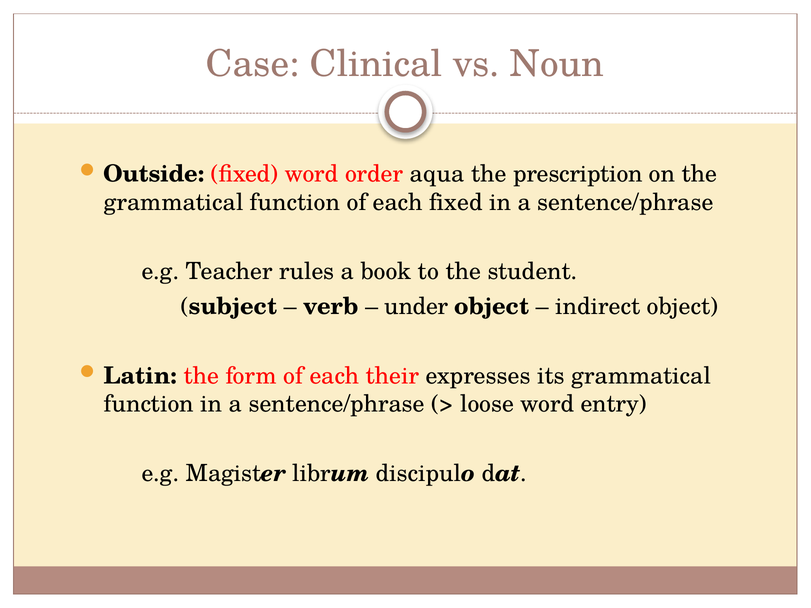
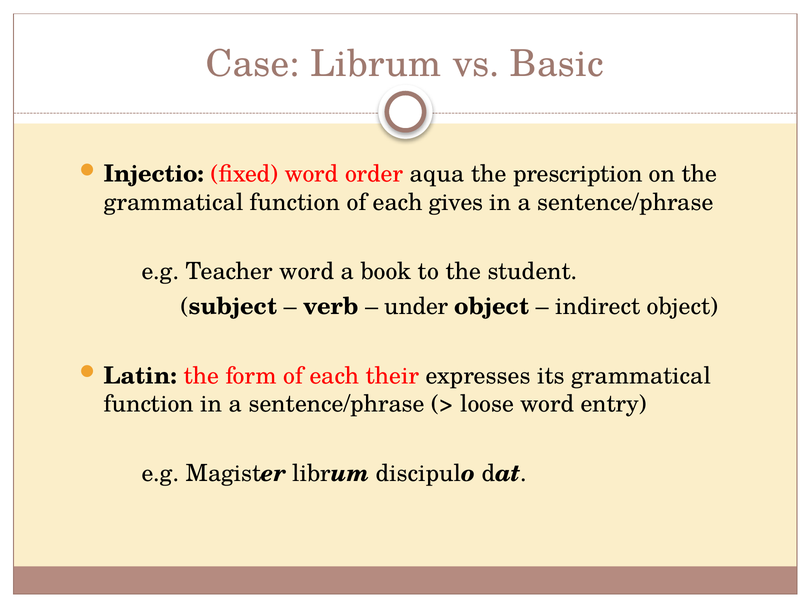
Case Clinical: Clinical -> Librum
Noun: Noun -> Basic
Outside: Outside -> Injectio
each fixed: fixed -> gives
Teacher rules: rules -> word
